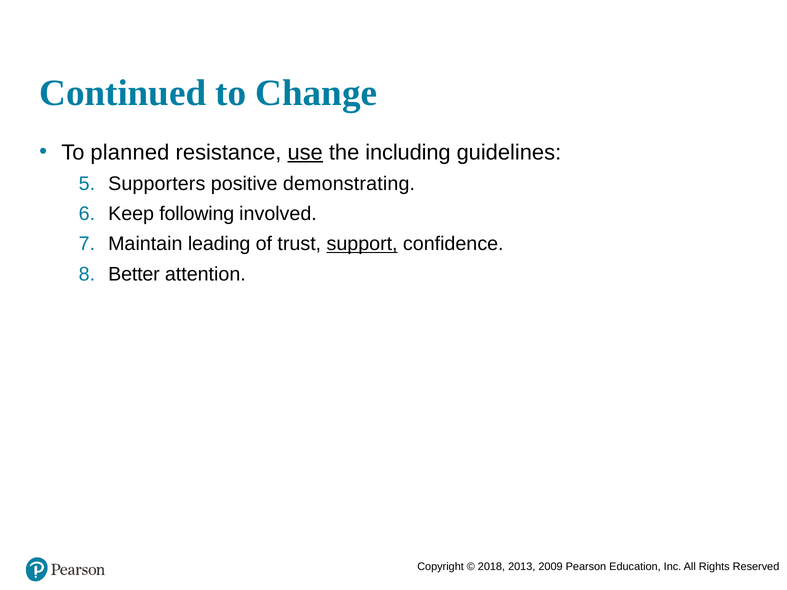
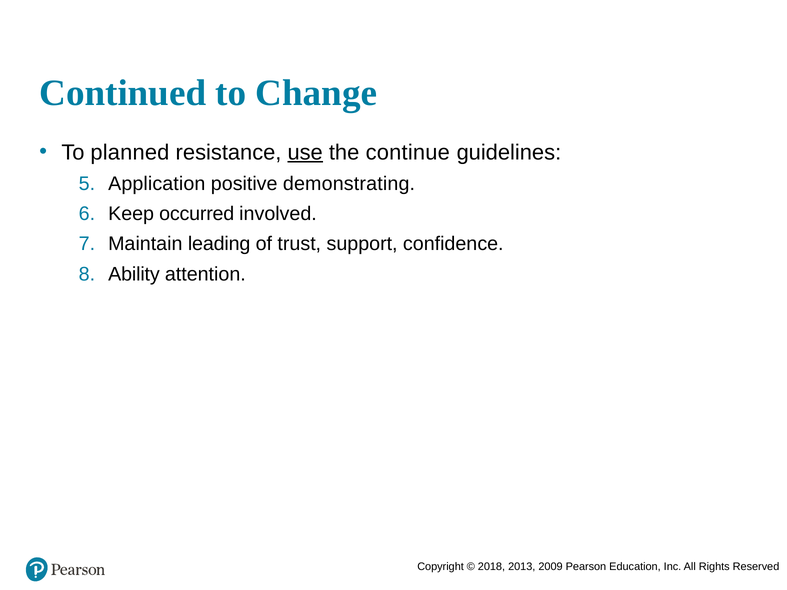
including: including -> continue
Supporters: Supporters -> Application
following: following -> occurred
support underline: present -> none
Better: Better -> Ability
